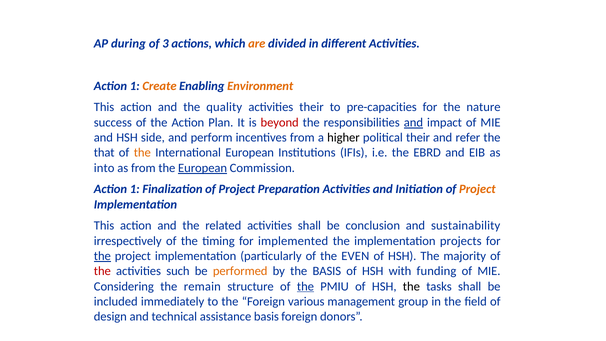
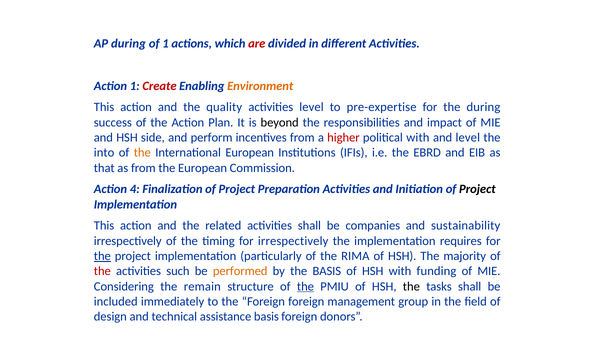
of 3: 3 -> 1
are colour: orange -> red
Create colour: orange -> red
activities their: their -> level
pre-capacities: pre-capacities -> pre-expertise
the nature: nature -> during
beyond colour: red -> black
and at (413, 122) underline: present -> none
higher colour: black -> red
political their: their -> with
and refer: refer -> level
that: that -> into
into: into -> that
European at (203, 168) underline: present -> none
1 at (135, 189): 1 -> 4
Project at (477, 189) colour: orange -> black
conclusion: conclusion -> companies
for implemented: implemented -> irrespectively
projects: projects -> requires
EVEN: EVEN -> RIMA
Foreign various: various -> foreign
